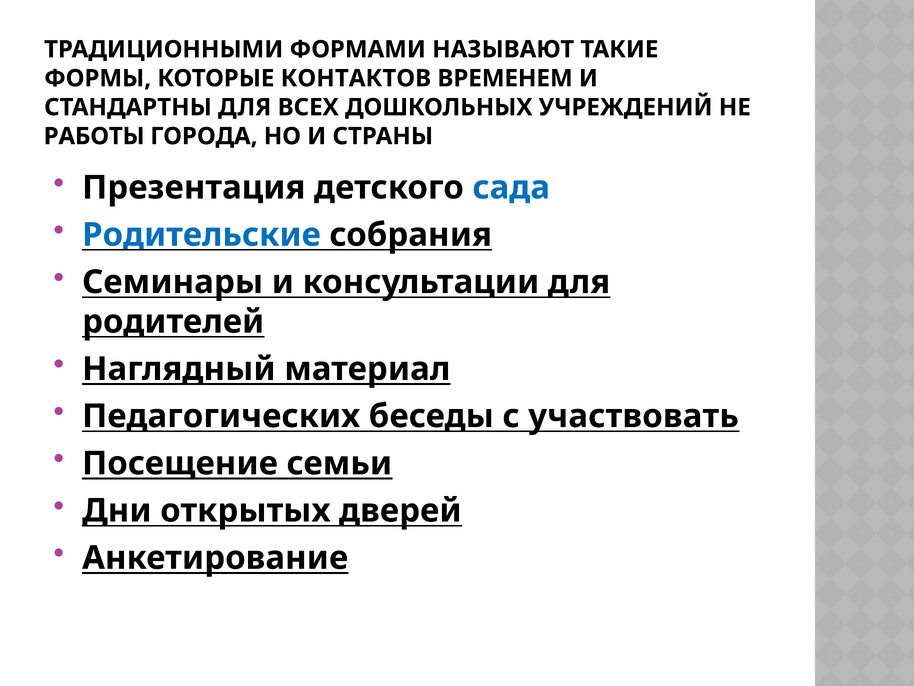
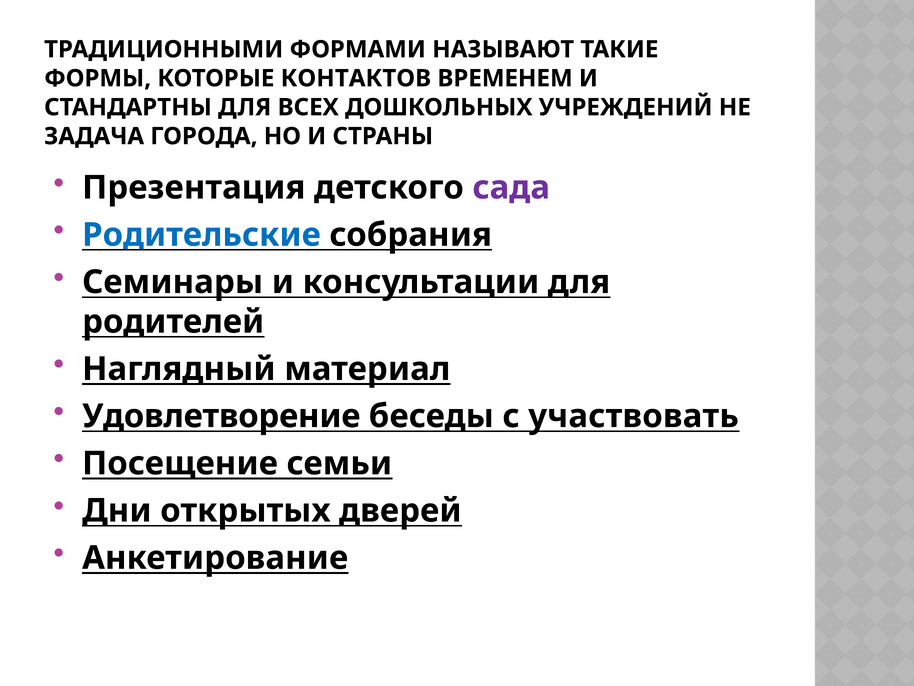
РАБОТЫ: РАБОТЫ -> ЗАДАЧА
сада colour: blue -> purple
Педагогических: Педагогических -> Удовлетворение
